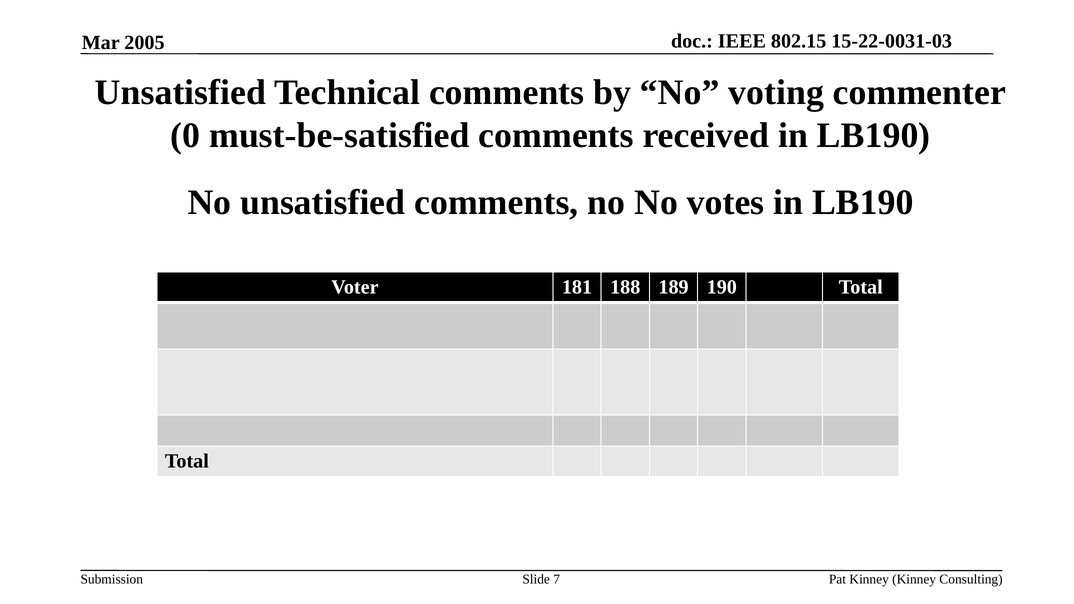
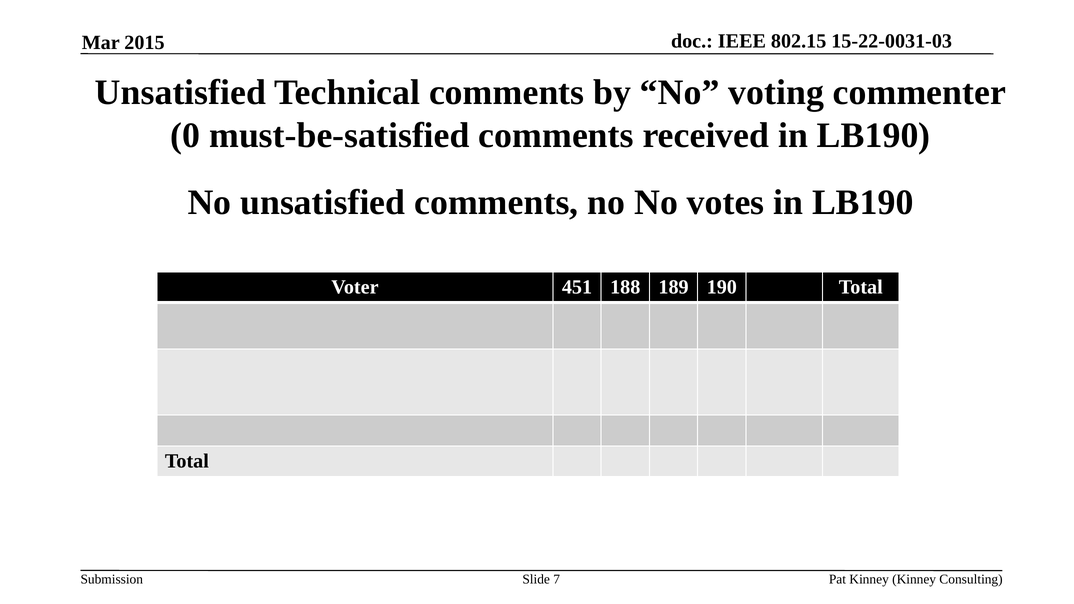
2005: 2005 -> 2015
181: 181 -> 451
